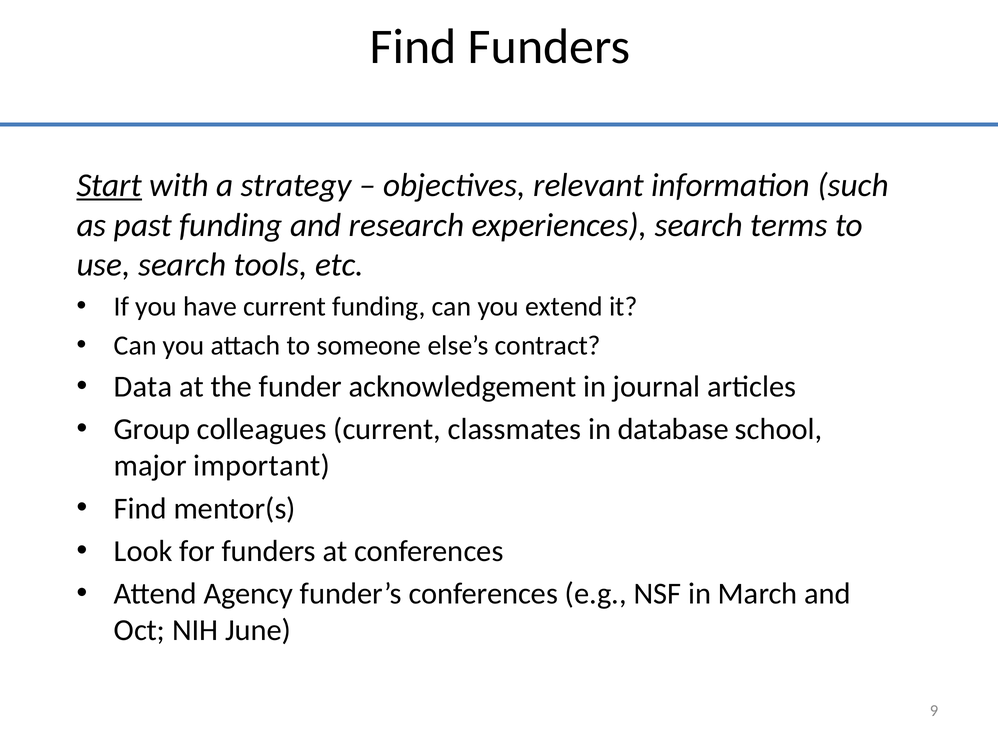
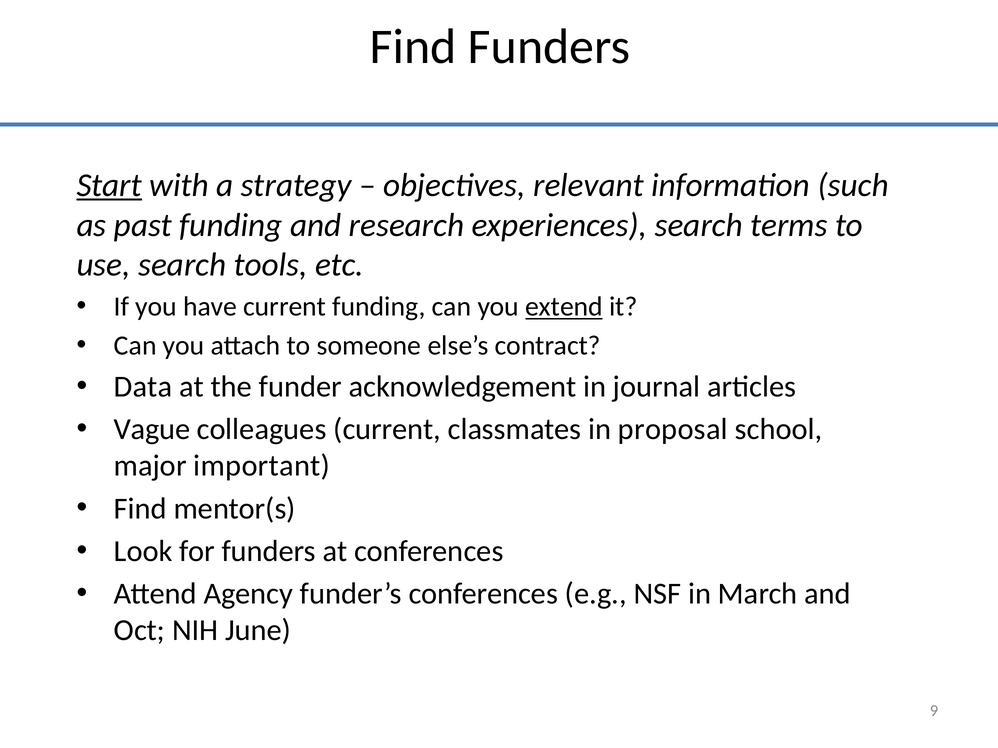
extend underline: none -> present
Group: Group -> Vague
database: database -> proposal
